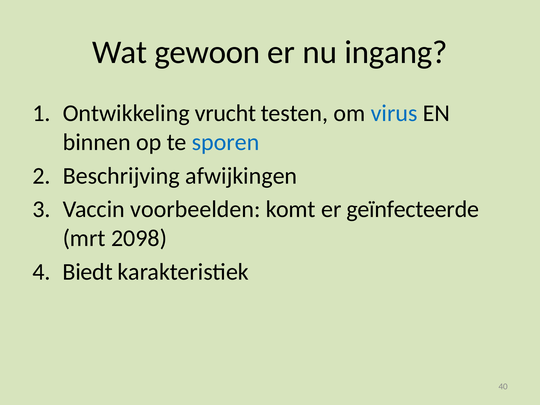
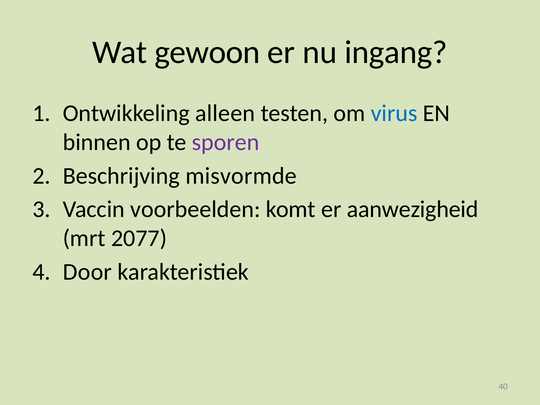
vrucht: vrucht -> alleen
sporen colour: blue -> purple
afwijkingen: afwijkingen -> misvormde
geïnfecteerde: geïnfecteerde -> aanwezigheid
2098: 2098 -> 2077
Biedt: Biedt -> Door
